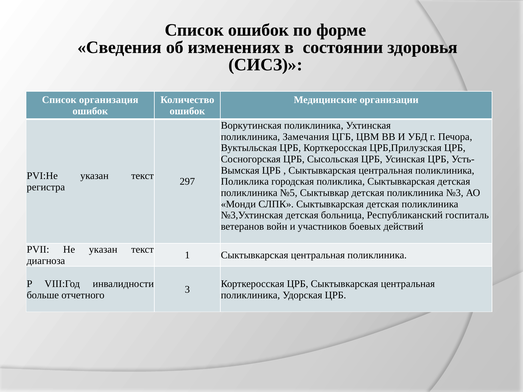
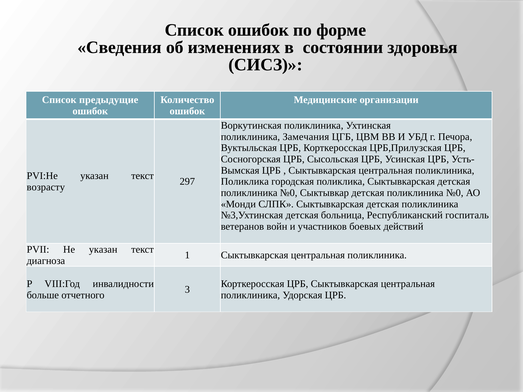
организация: организация -> предыдущие
регистра: регистра -> возрасту
№5 at (289, 193): №5 -> №0
Сыктывкар детская поликлиника №3: №3 -> №0
